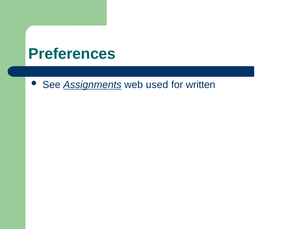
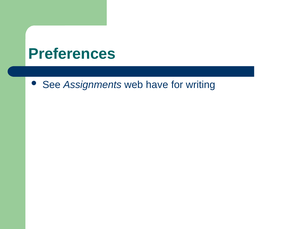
Assignments underline: present -> none
used: used -> have
written: written -> writing
